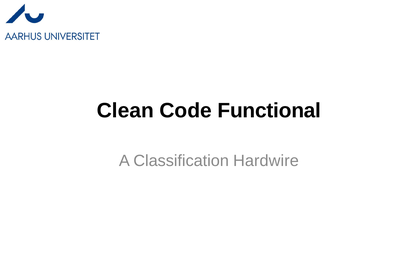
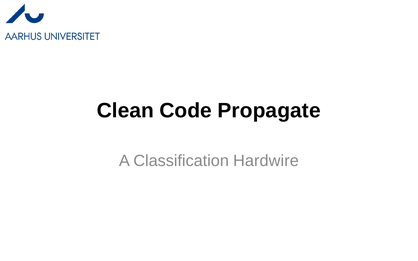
Functional: Functional -> Propagate
